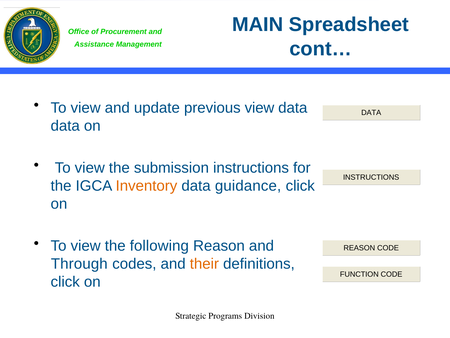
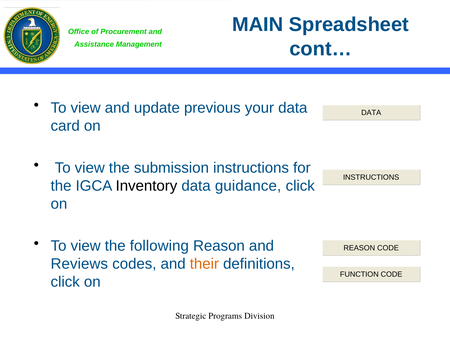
previous view: view -> your
data at (65, 126): data -> card
Inventory colour: orange -> black
Through: Through -> Reviews
